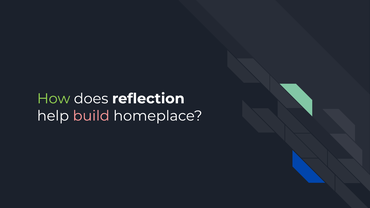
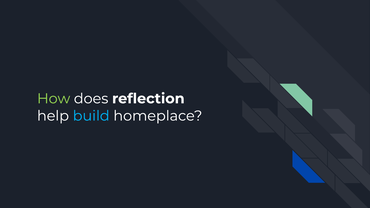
build colour: pink -> light blue
